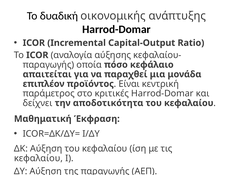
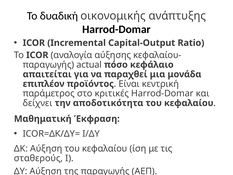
οποία: οποία -> actual
κεφαλαίου at (38, 158): κεφαλαίου -> σταθερούς
